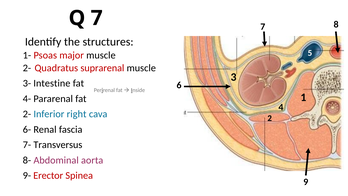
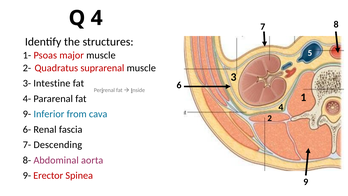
Q 7: 7 -> 4
2- at (27, 114): 2- -> 9-
right: right -> from
Transversus: Transversus -> Descending
